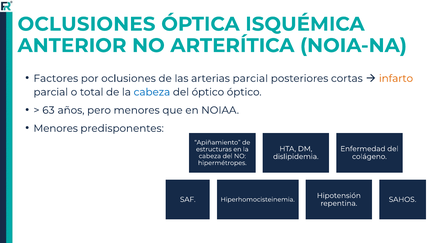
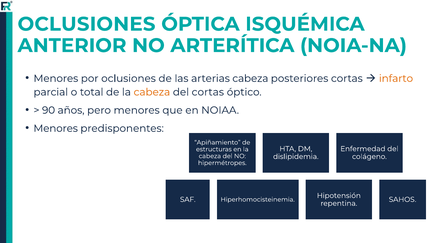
Factores at (56, 78): Factores -> Menores
arterias parcial: parcial -> cabeza
cabeza at (152, 92) colour: blue -> orange
del óptico: óptico -> cortas
63: 63 -> 90
